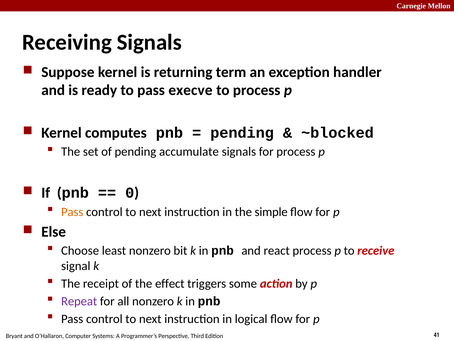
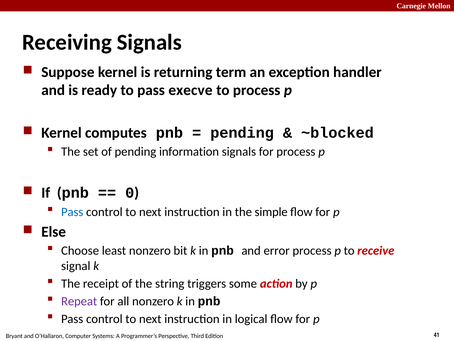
accumulate: accumulate -> information
Pass at (72, 212) colour: orange -> blue
react: react -> error
effect: effect -> string
